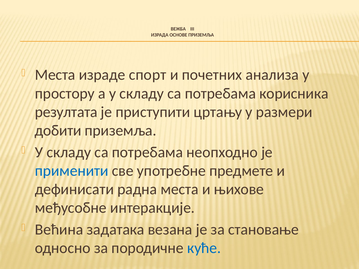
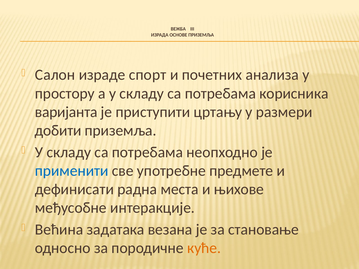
Места at (55, 75): Места -> Салон
резултата: резултата -> варијанта
куће colour: blue -> orange
